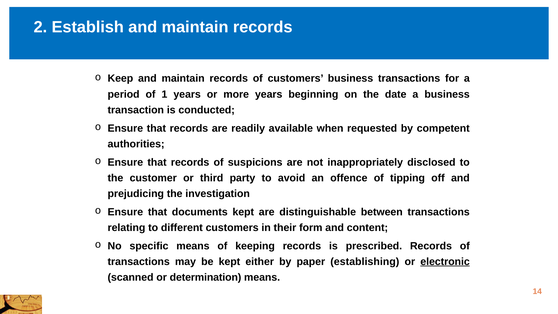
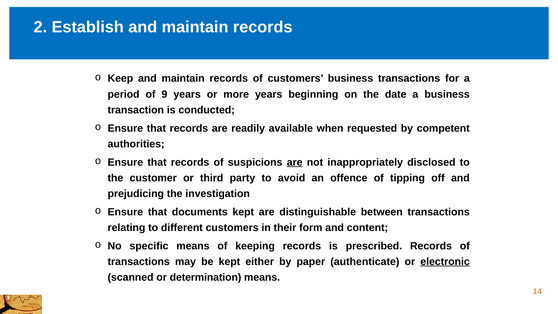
1: 1 -> 9
are at (295, 162) underline: none -> present
establishing: establishing -> authenticate
